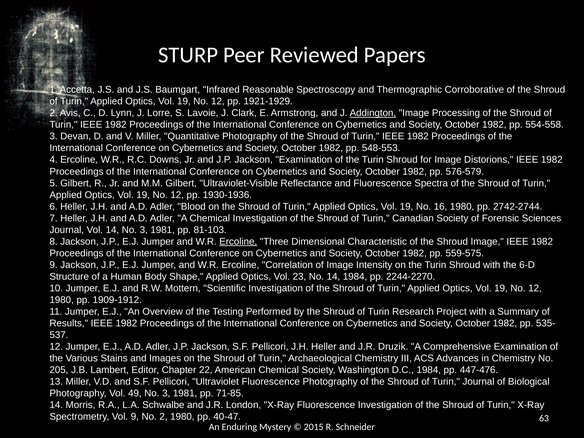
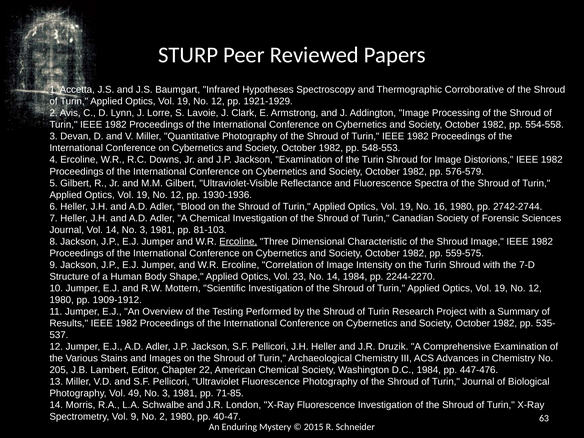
Reasonable: Reasonable -> Hypotheses
Addington underline: present -> none
6-D: 6-D -> 7-D
